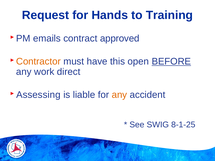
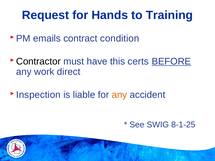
approved: approved -> condition
Contractor colour: orange -> black
open: open -> certs
Assessing: Assessing -> Inspection
